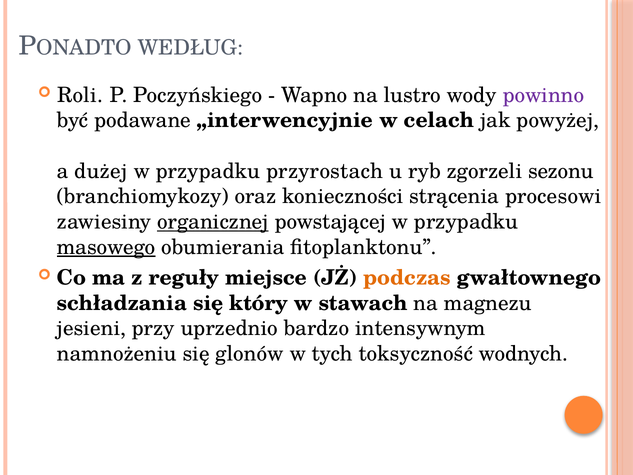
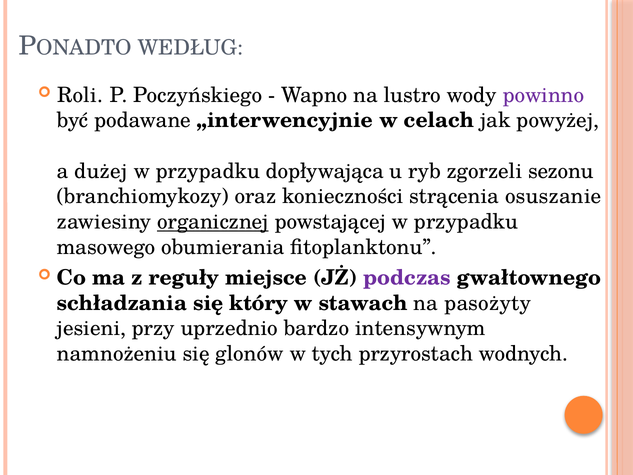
przyrostach: przyrostach -> dopływająca
procesowi: procesowi -> osuszanie
masowego underline: present -> none
podczas colour: orange -> purple
magnezu: magnezu -> pasożyty
toksyczność: toksyczność -> przyrostach
